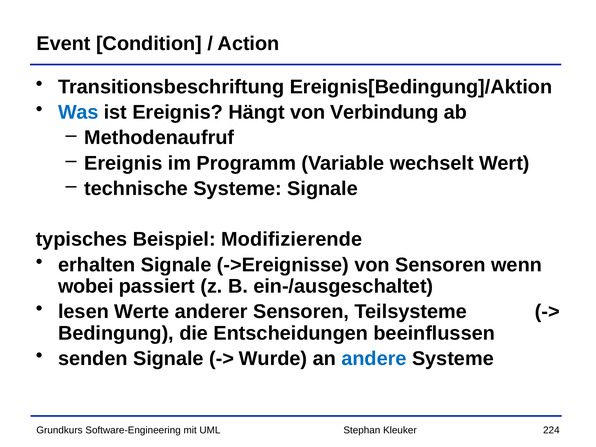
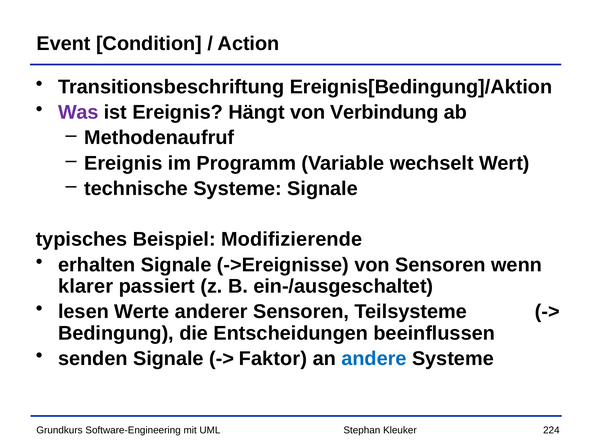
Was colour: blue -> purple
wobei: wobei -> klarer
Wurde: Wurde -> Faktor
